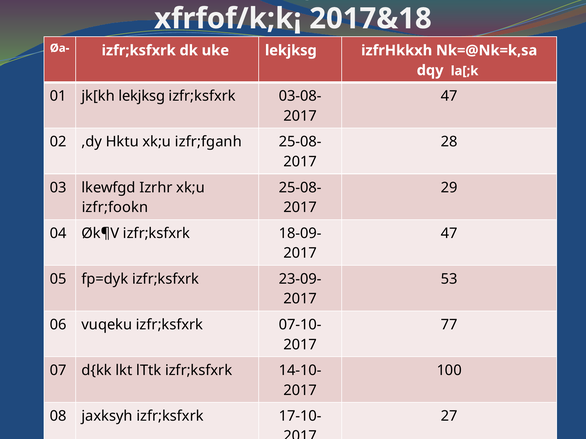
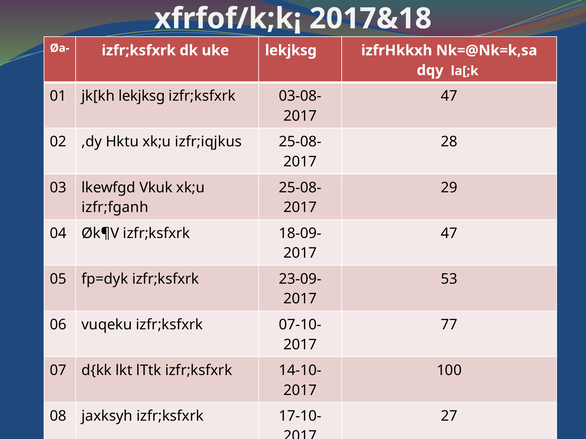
izfr;fganh: izfr;fganh -> izfr;iqjkus
Izrhr: Izrhr -> Vkuk
izfr;fookn: izfr;fookn -> izfr;fganh
